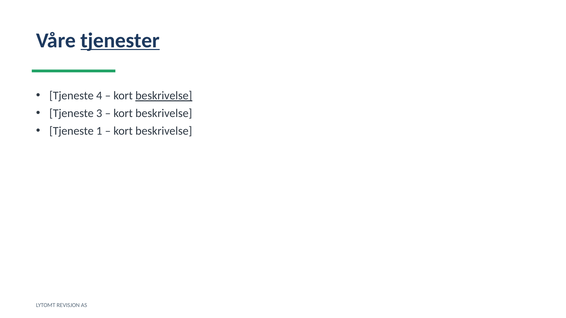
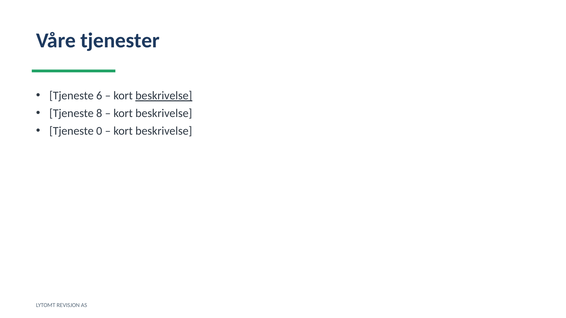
tjenester underline: present -> none
4: 4 -> 6
3: 3 -> 8
1: 1 -> 0
